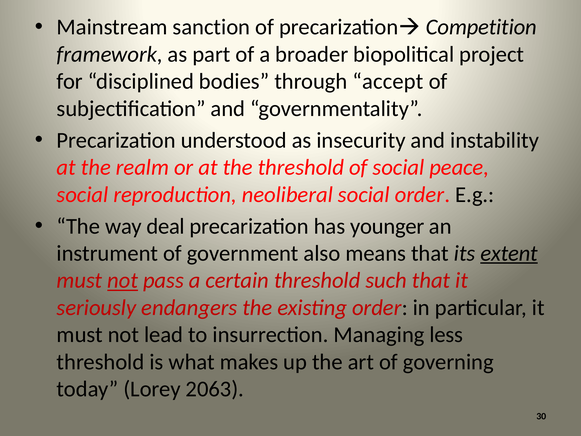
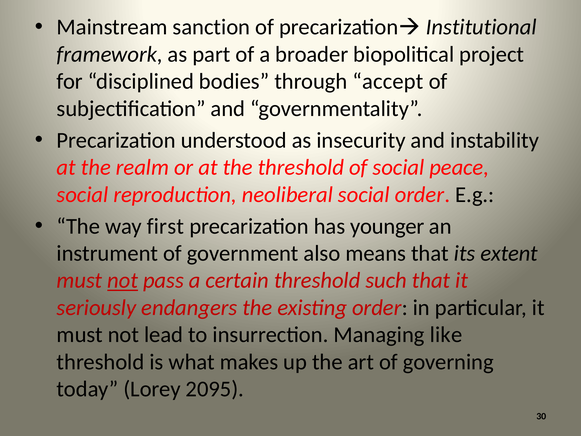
Competition: Competition -> Institutional
deal: deal -> first
extent underline: present -> none
less: less -> like
2063: 2063 -> 2095
